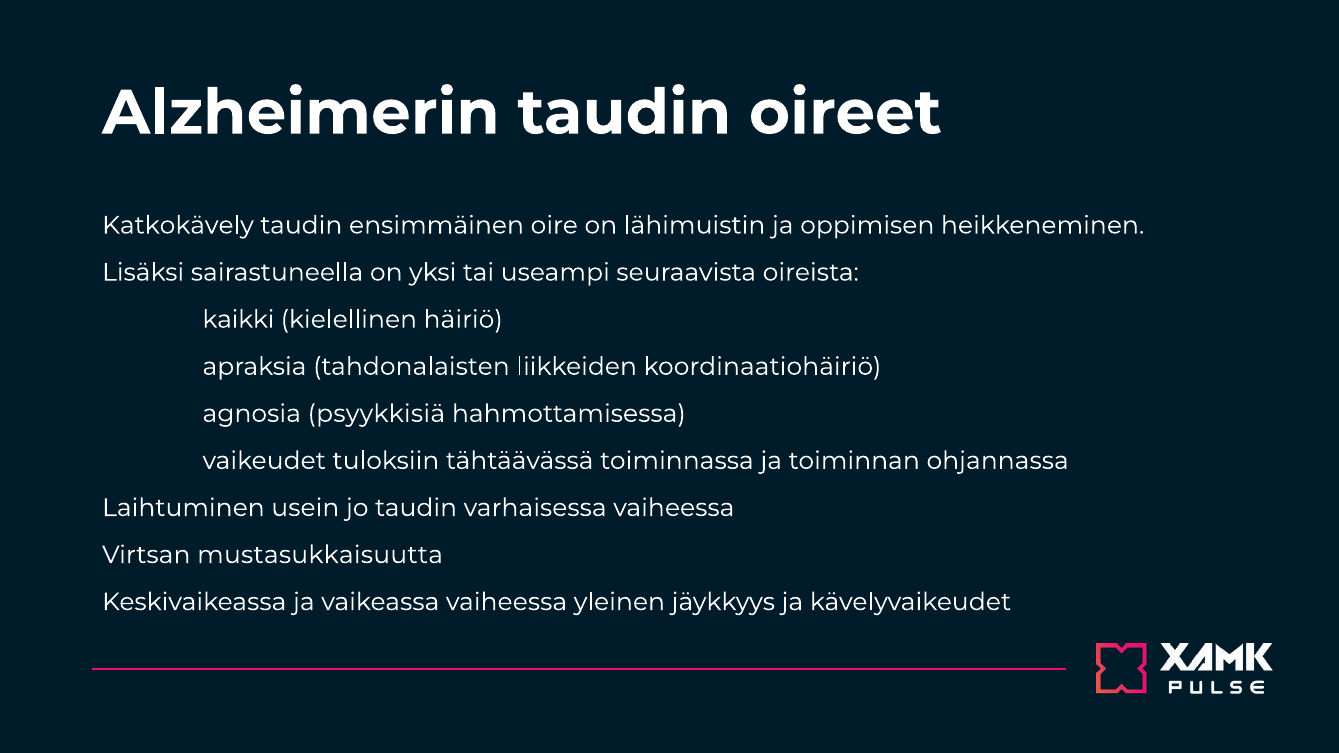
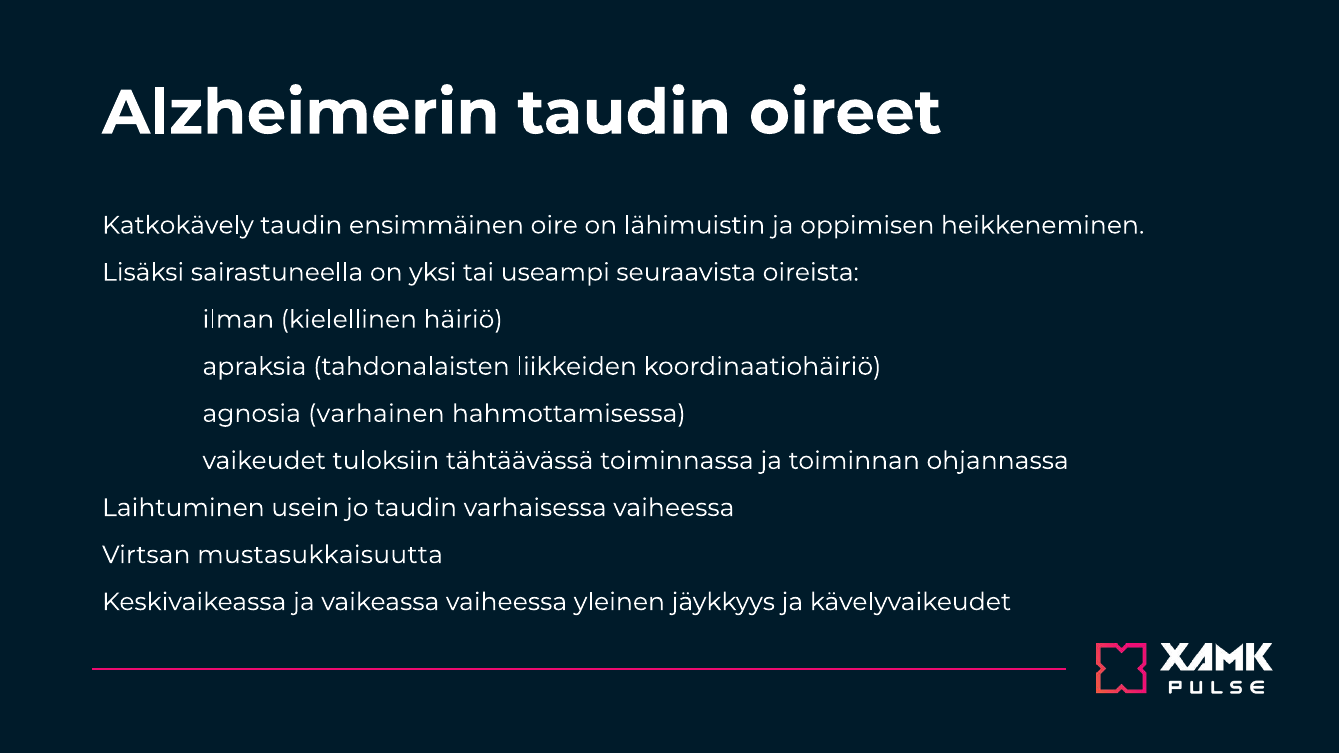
kaikki: kaikki -> ilman
psyykkisiä: psyykkisiä -> varhainen
